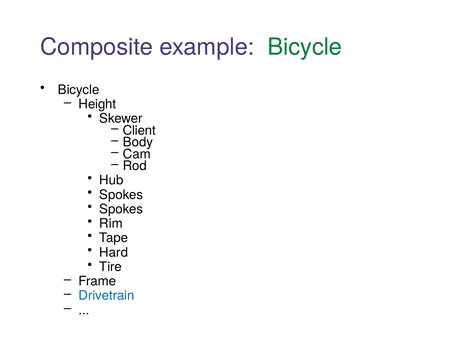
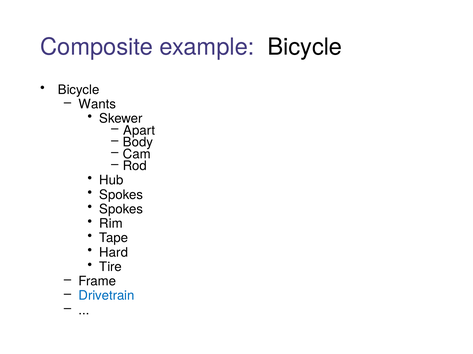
Bicycle at (305, 47) colour: green -> black
Height: Height -> Wants
Client: Client -> Apart
